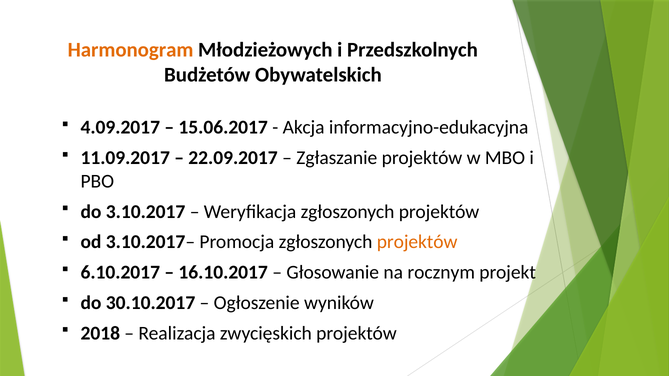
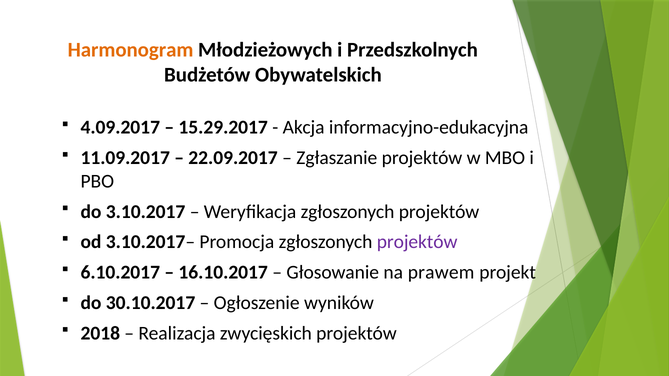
15.06.2017: 15.06.2017 -> 15.29.2017
projektów at (417, 242) colour: orange -> purple
rocznym: rocznym -> prawem
